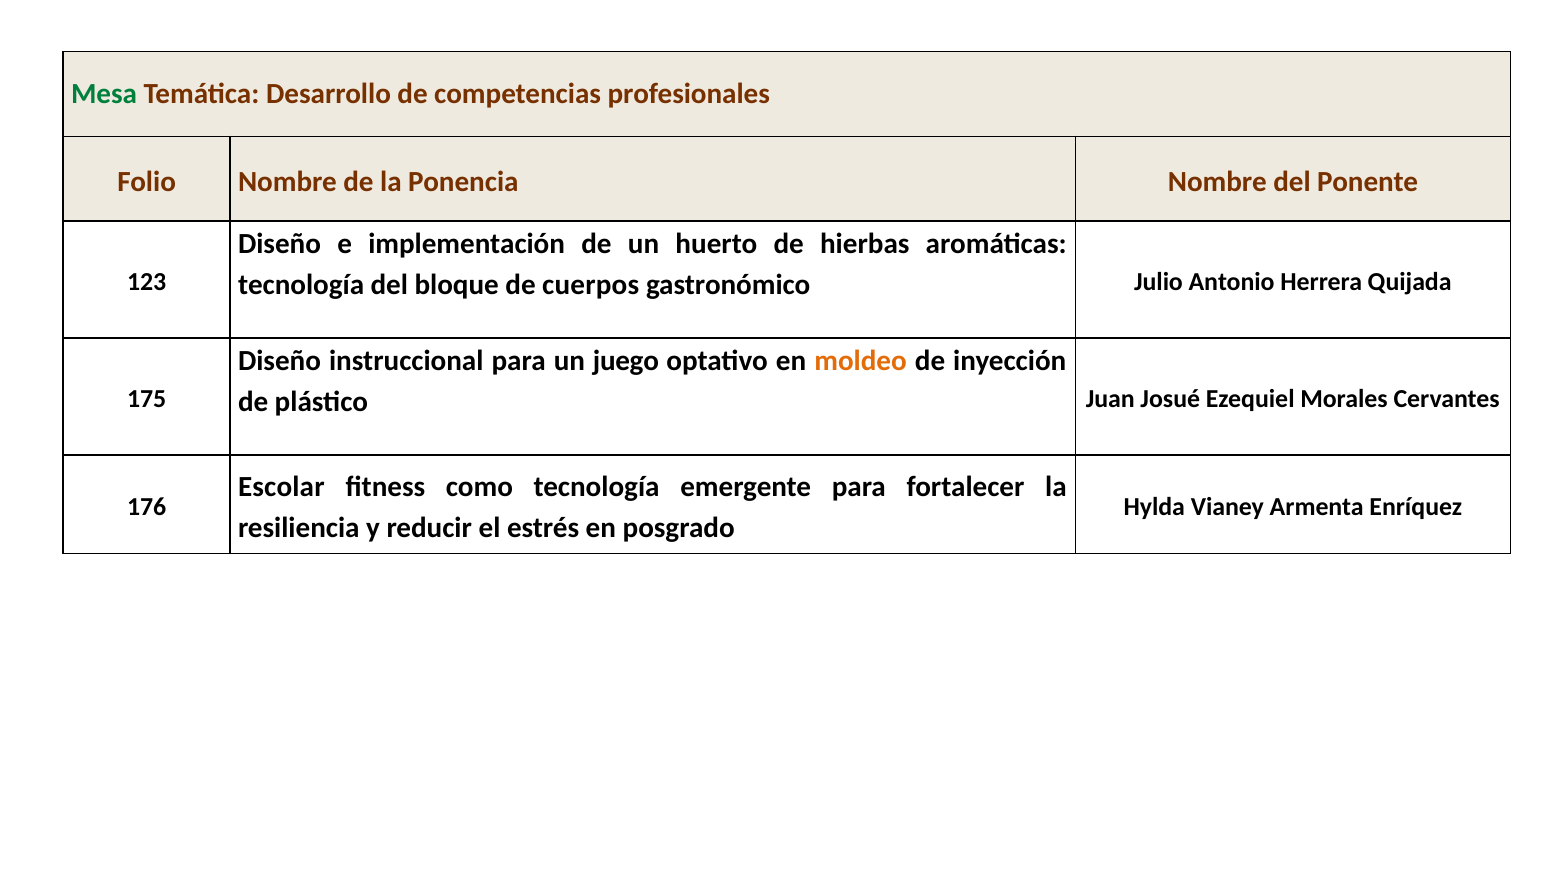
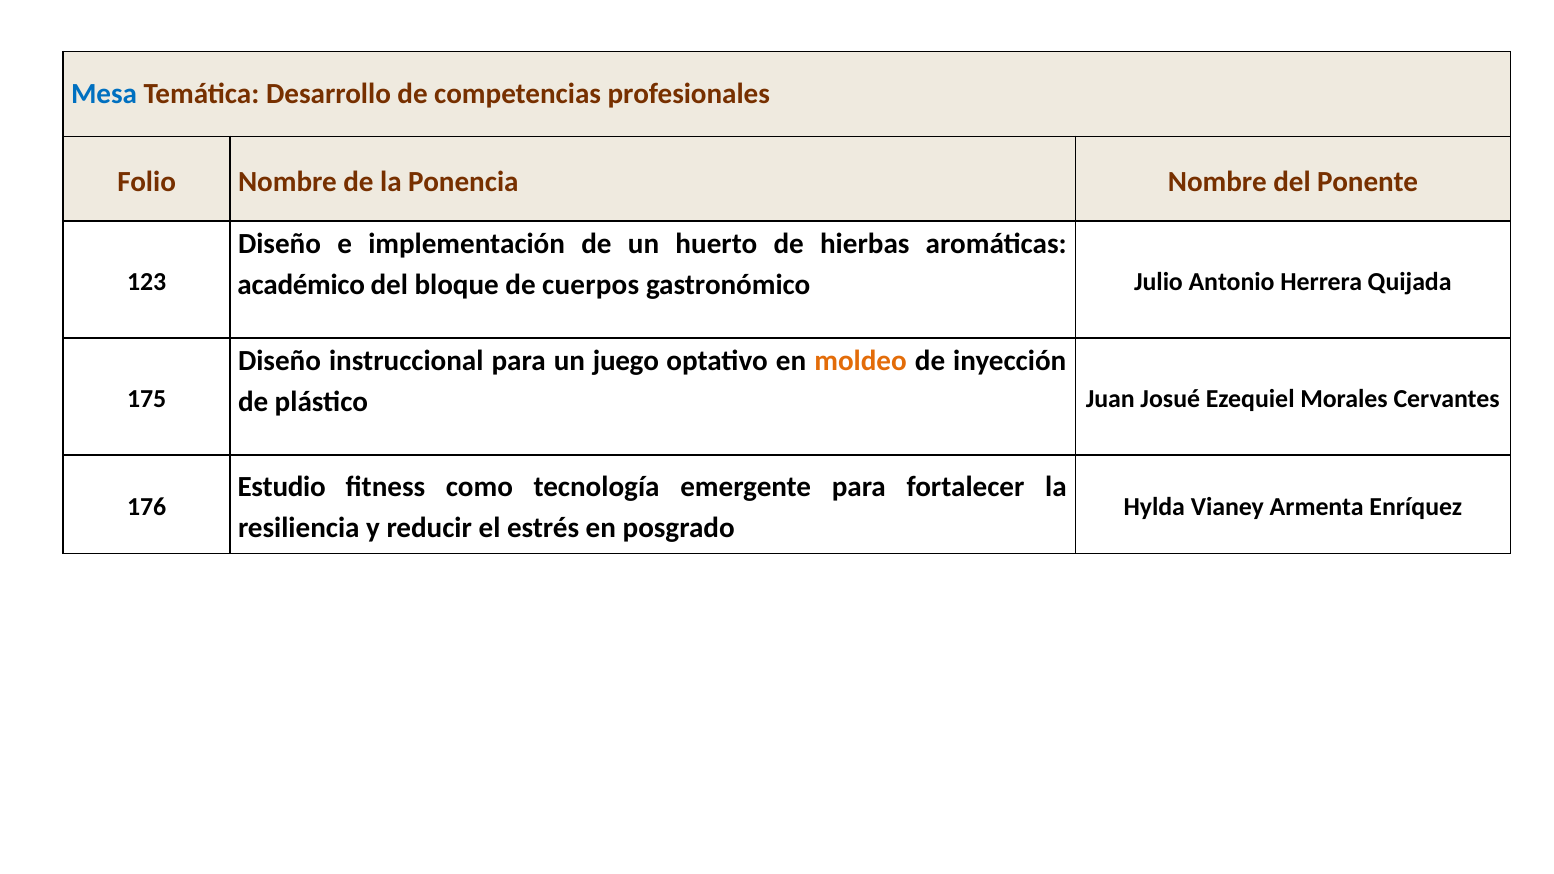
Mesa colour: green -> blue
tecnología at (301, 285): tecnología -> académico
Escolar: Escolar -> Estudio
